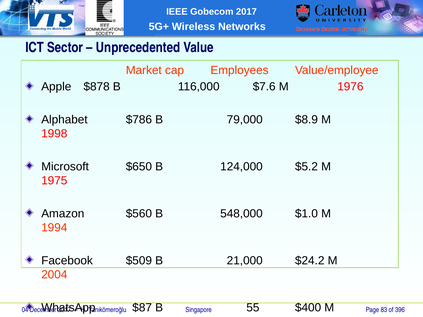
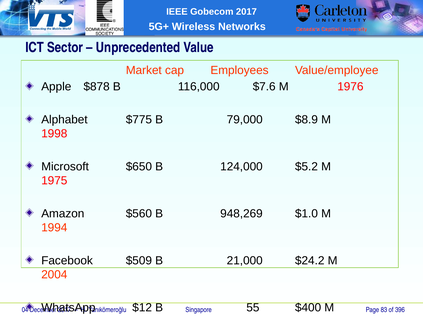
$786: $786 -> $775
548,000: 548,000 -> 948,269
$87: $87 -> $12
